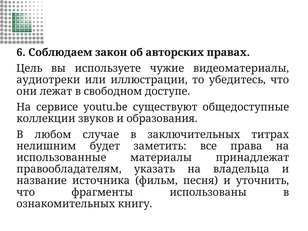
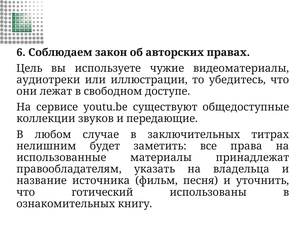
образования: образования -> передающие
фрагменты: фрагменты -> готический
